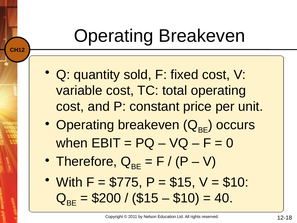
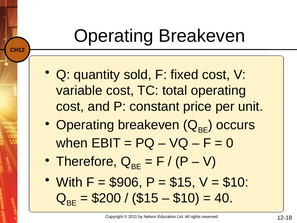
$775: $775 -> $906
